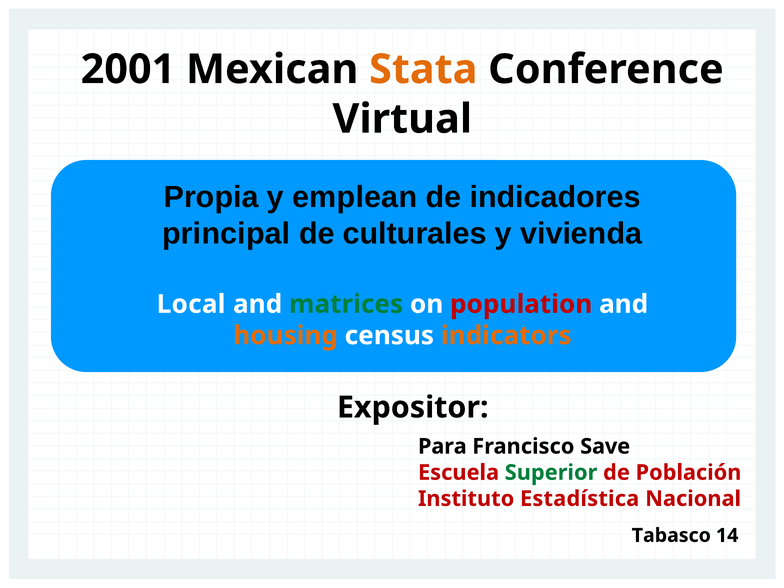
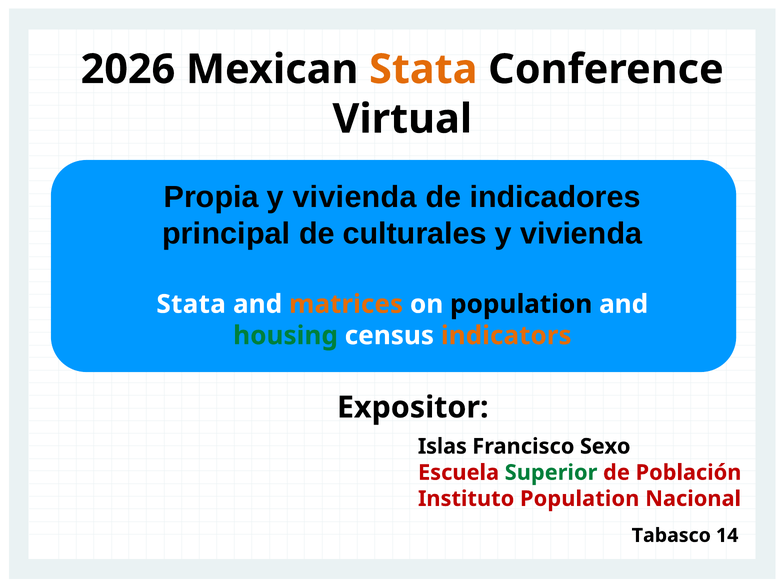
2001: 2001 -> 2026
emplean at (355, 197): emplean -> vivienda
Local at (191, 304): Local -> Stata
matrices colour: green -> orange
population at (521, 304) colour: red -> black
housing colour: orange -> green
Para: Para -> Islas
Save: Save -> Sexo
Instituto Estadística: Estadística -> Population
